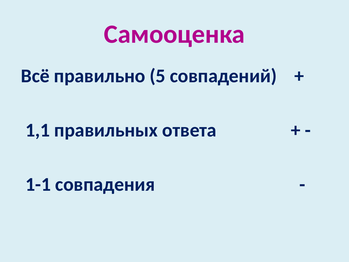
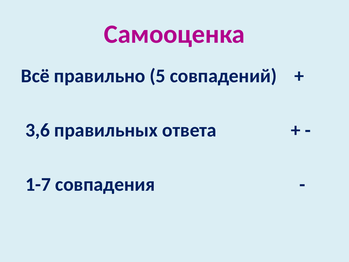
1,1: 1,1 -> 3,6
1-1: 1-1 -> 1-7
